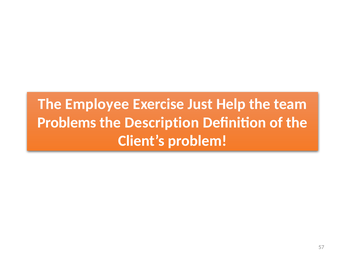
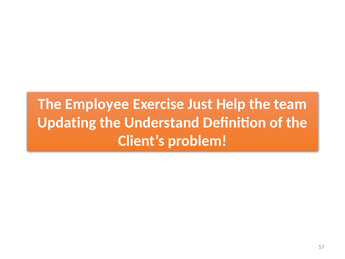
Problems: Problems -> Updating
Description: Description -> Understand
